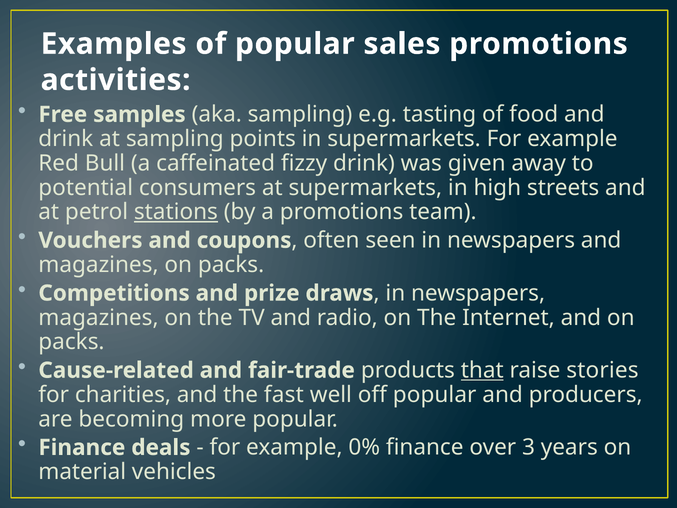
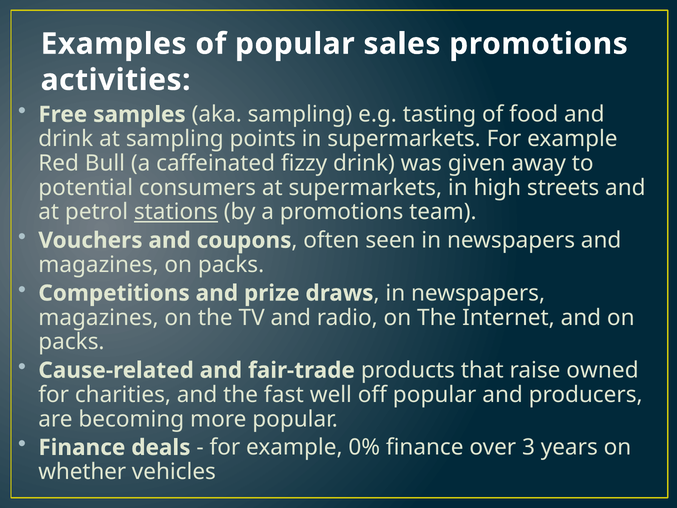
that underline: present -> none
stories: stories -> owned
material: material -> whether
